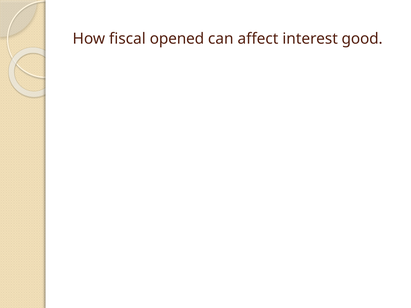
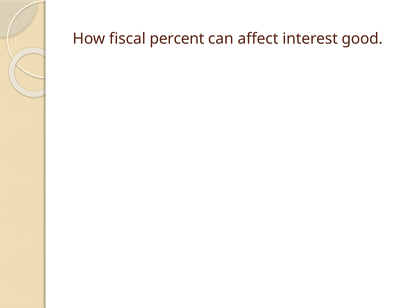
opened: opened -> percent
